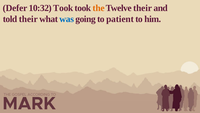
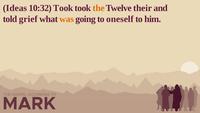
Defer: Defer -> Ideas
told their: their -> grief
was colour: blue -> orange
patient: patient -> oneself
